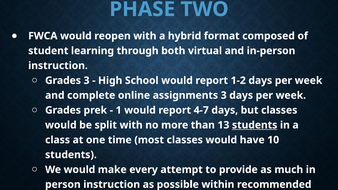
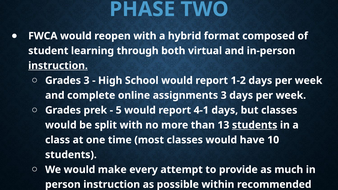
instruction at (58, 66) underline: none -> present
1: 1 -> 5
4-7: 4-7 -> 4-1
